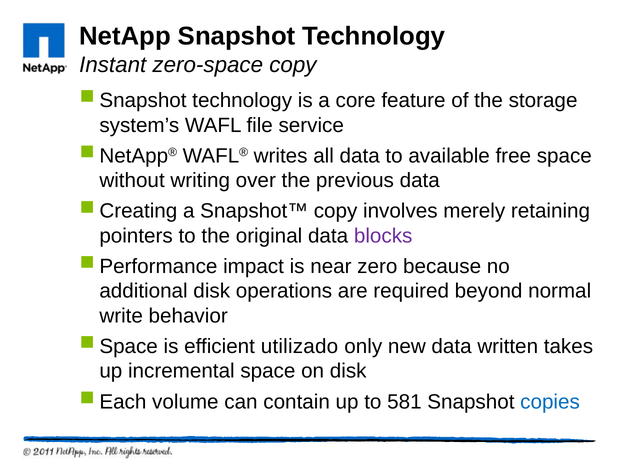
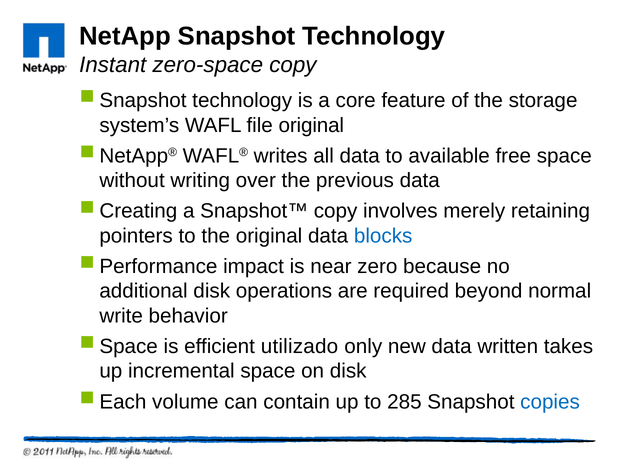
file service: service -> original
blocks colour: purple -> blue
581: 581 -> 285
